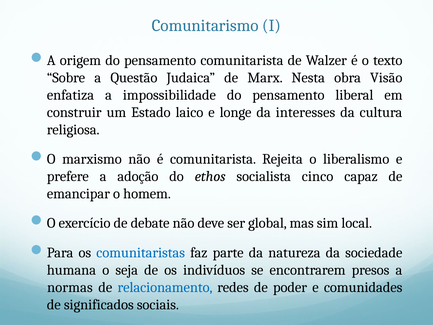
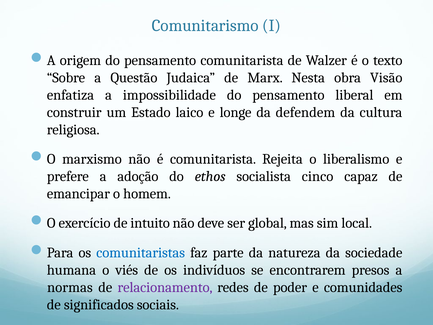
interesses: interesses -> defendem
debate: debate -> intuito
seja: seja -> viés
relacionamento colour: blue -> purple
